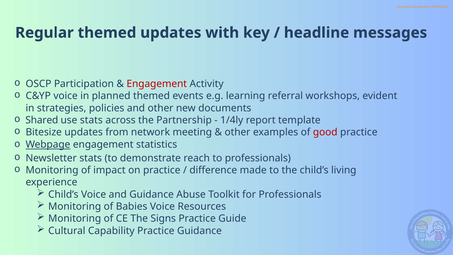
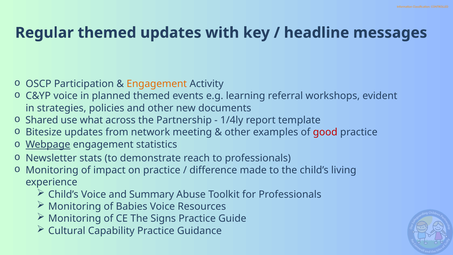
Engagement at (157, 84) colour: red -> orange
use stats: stats -> what
and Guidance: Guidance -> Summary
